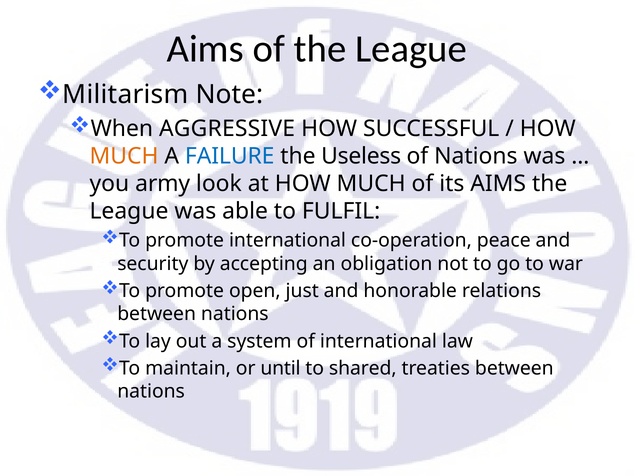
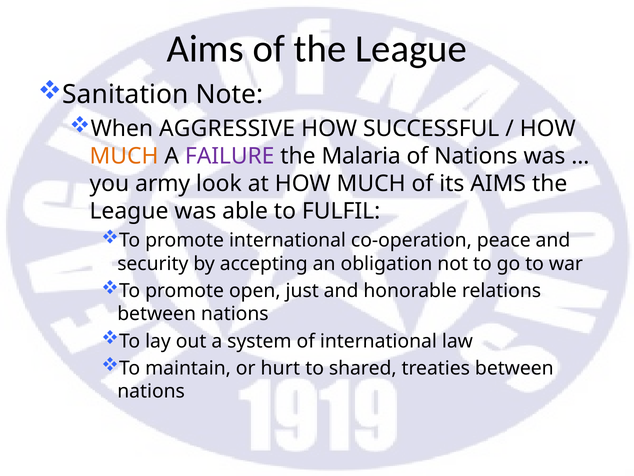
Militarism: Militarism -> Sanitation
FAILURE colour: blue -> purple
Useless: Useless -> Malaria
until: until -> hurt
